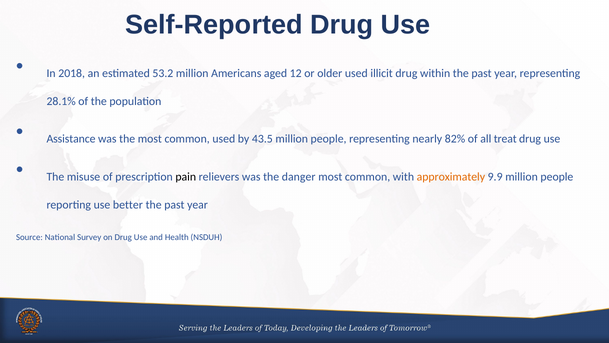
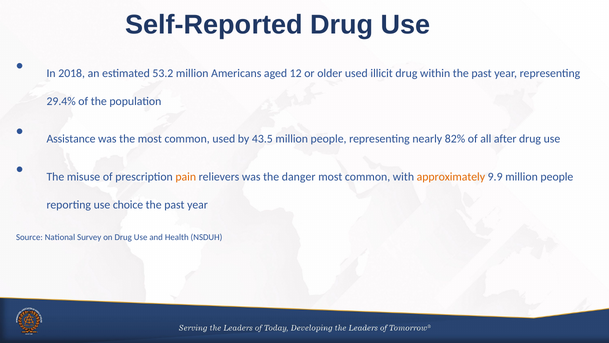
28.1%: 28.1% -> 29.4%
treat: treat -> after
pain colour: black -> orange
better: better -> choice
